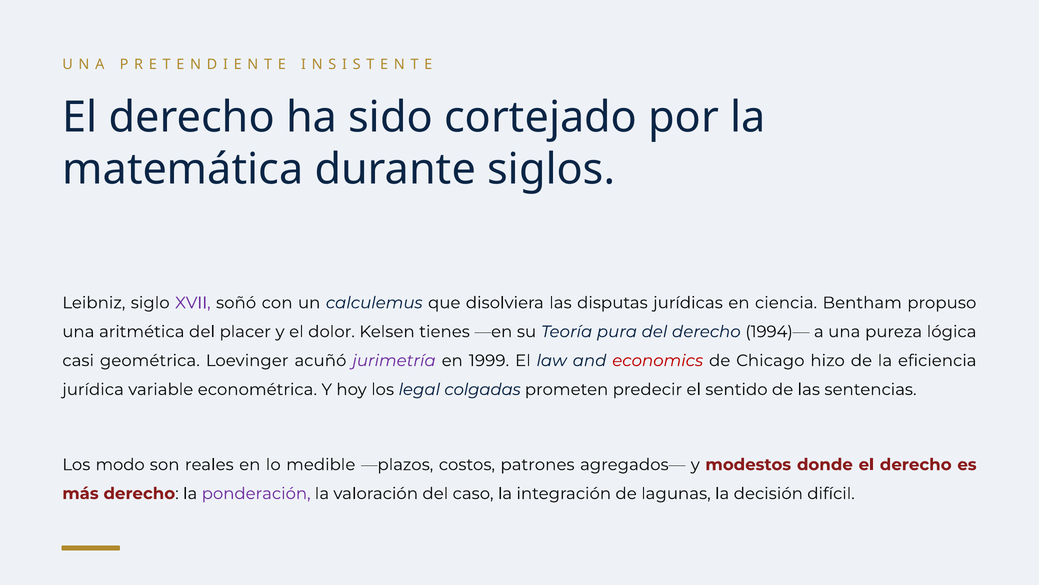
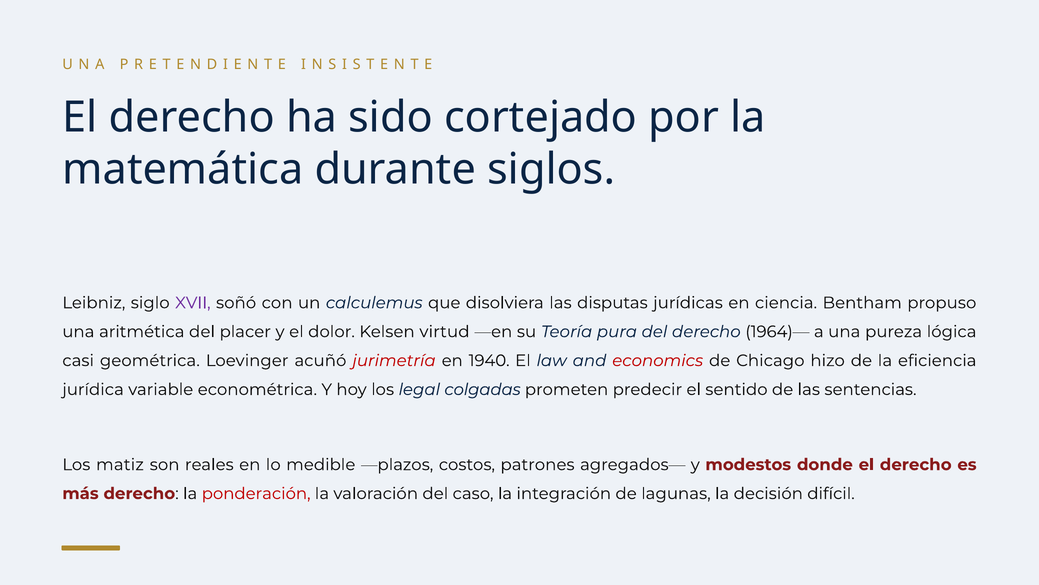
tienes: tienes -> virtud
1994)—: 1994)— -> 1964)—
jurimetría colour: purple -> red
1999: 1999 -> 1940
modo: modo -> matiz
ponderación colour: purple -> red
